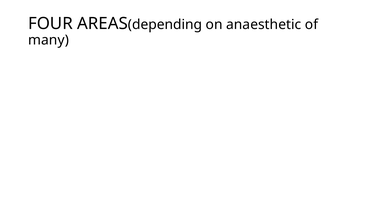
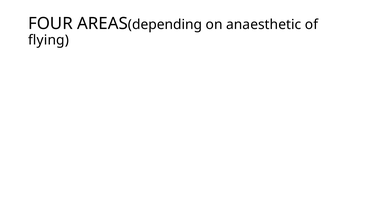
many: many -> flying
